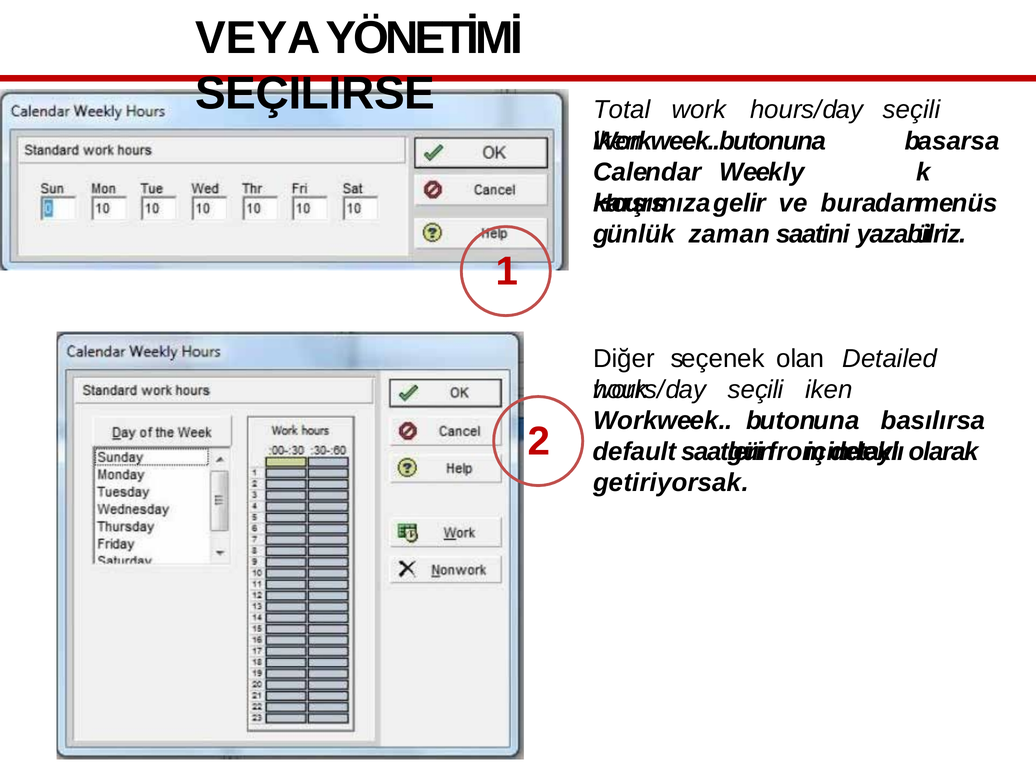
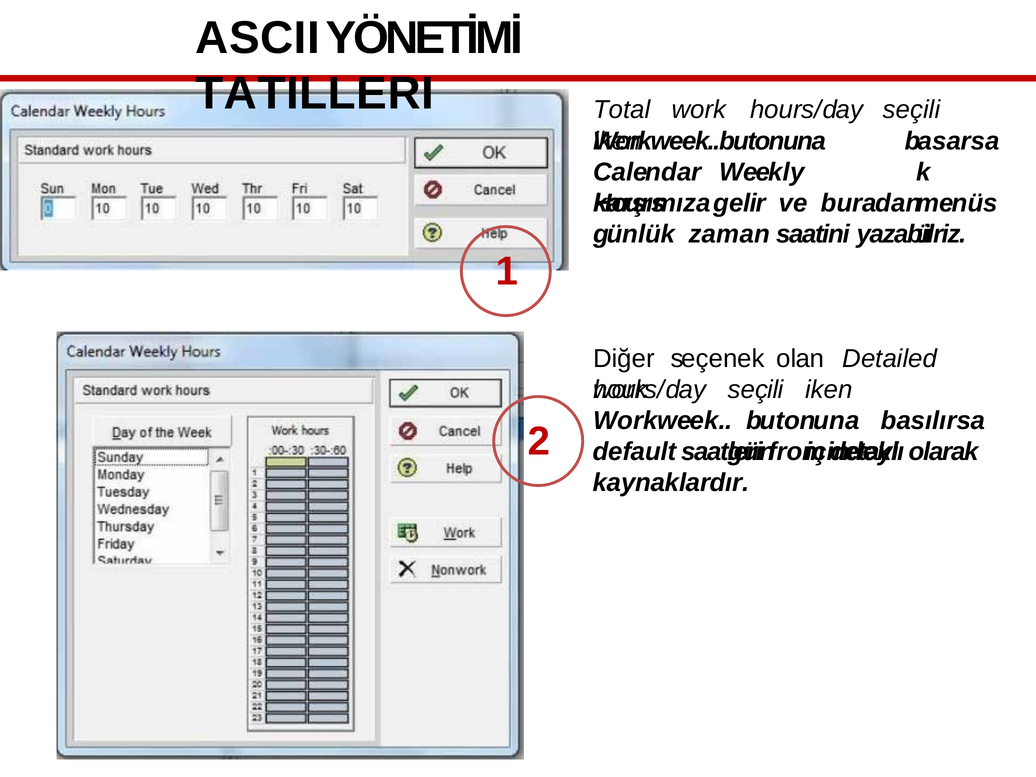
VEYA: VEYA -> ASCII
SEÇILIRSE: SEÇILIRSE -> TATILLERI
getiriyorsak: getiriyorsak -> kaynaklardır
